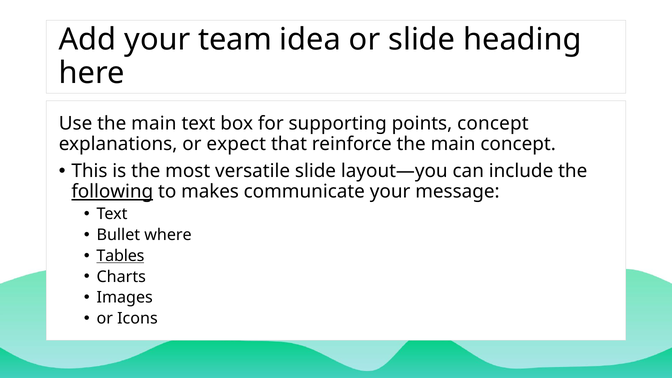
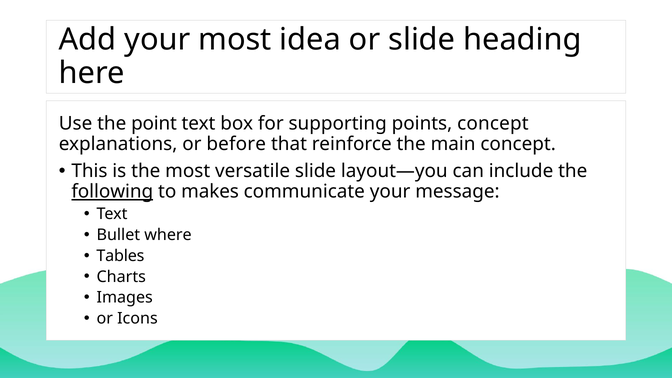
your team: team -> most
Use the main: main -> point
expect: expect -> before
Tables underline: present -> none
